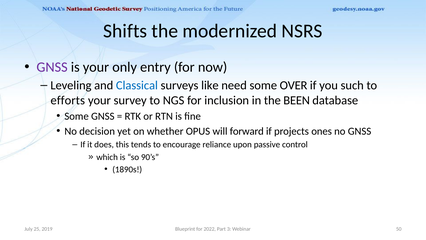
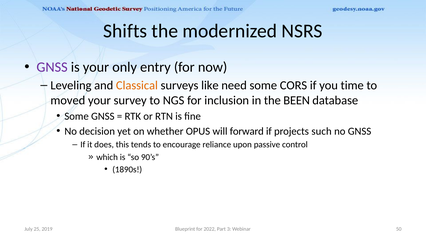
Classical colour: blue -> orange
OVER: OVER -> CORS
such: such -> time
efforts: efforts -> moved
ones: ones -> such
